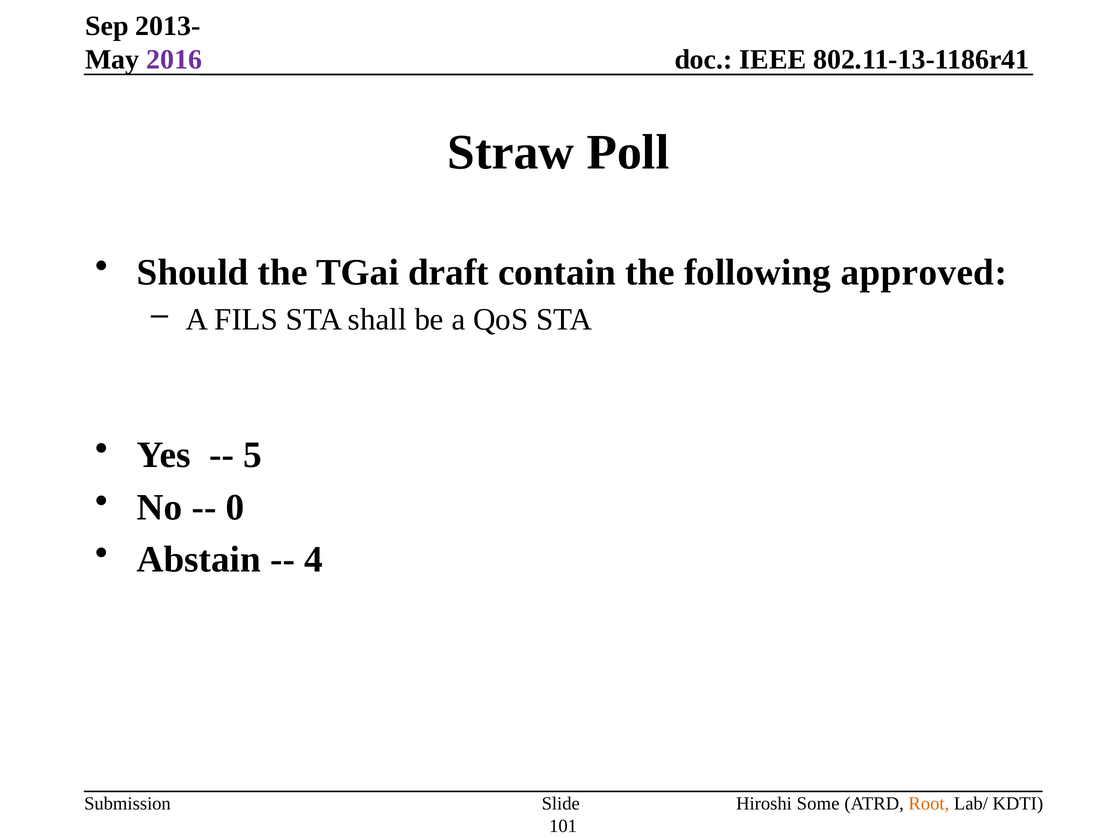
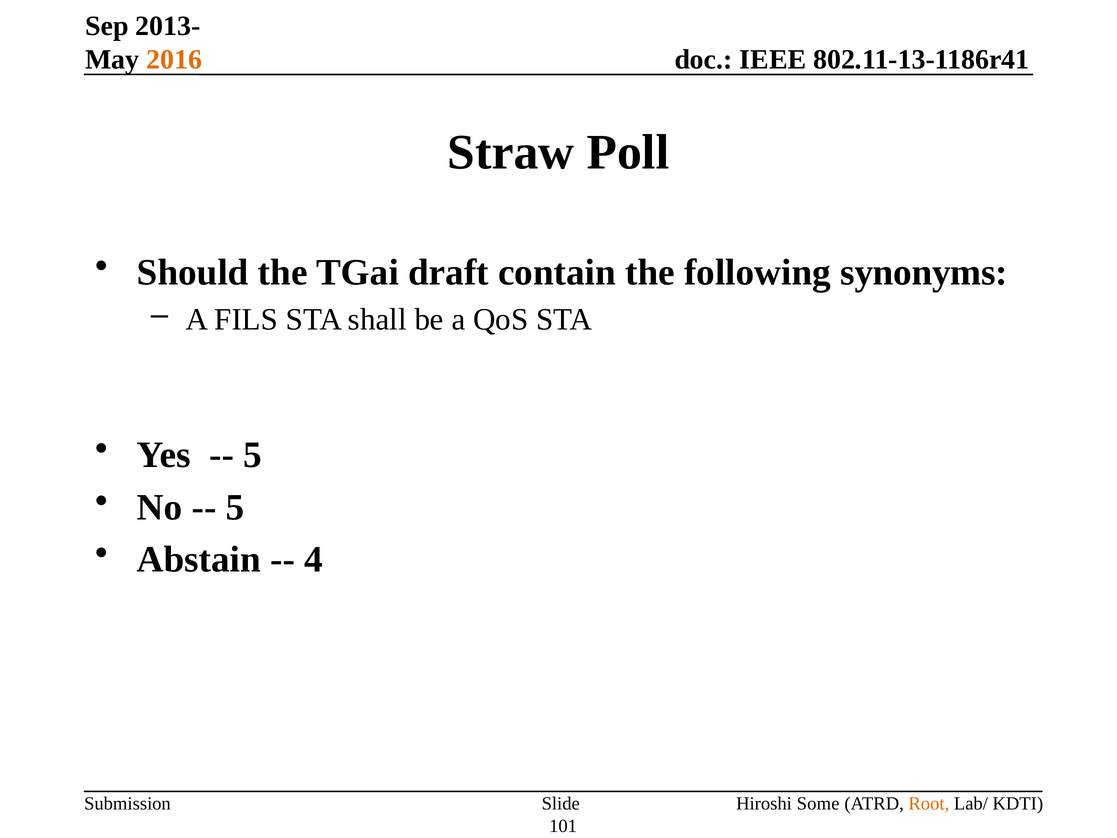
2016 colour: purple -> orange
approved: approved -> synonyms
0 at (235, 507): 0 -> 5
